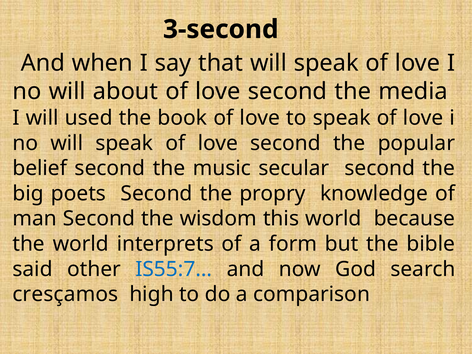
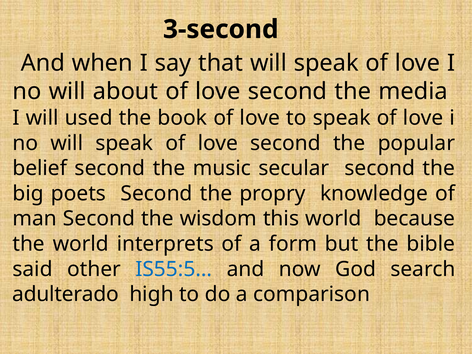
IS55:7…: IS55:7… -> IS55:5…
cresçamos: cresçamos -> adulterado
